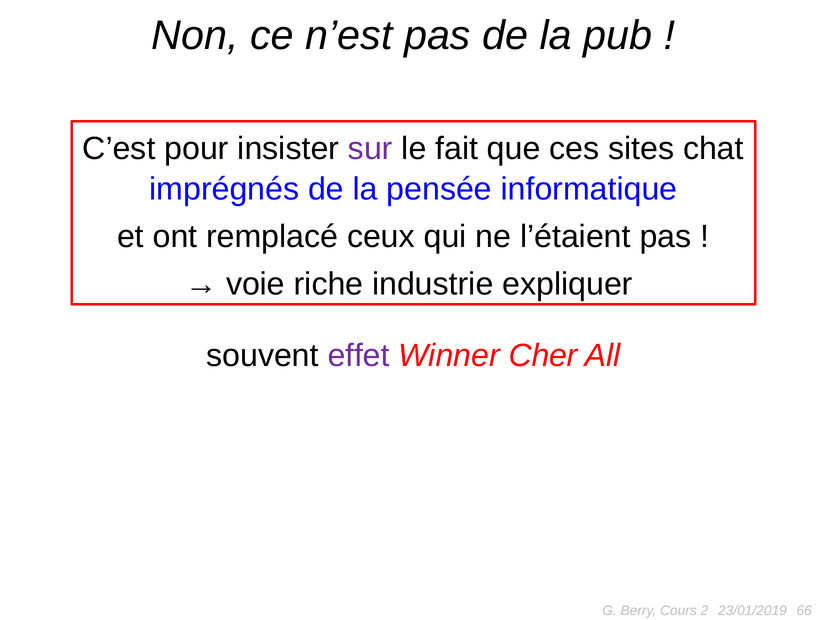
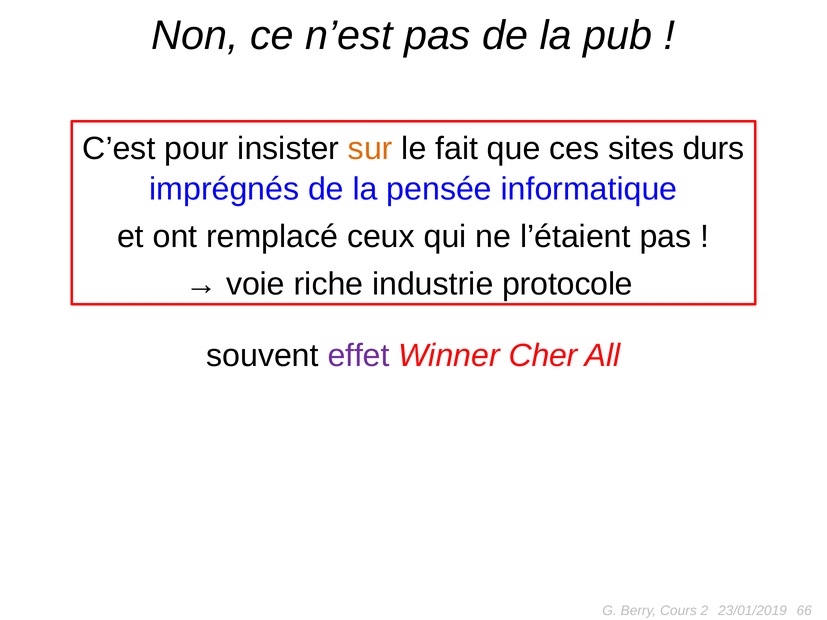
sur colour: purple -> orange
chat: chat -> durs
expliquer: expliquer -> protocole
